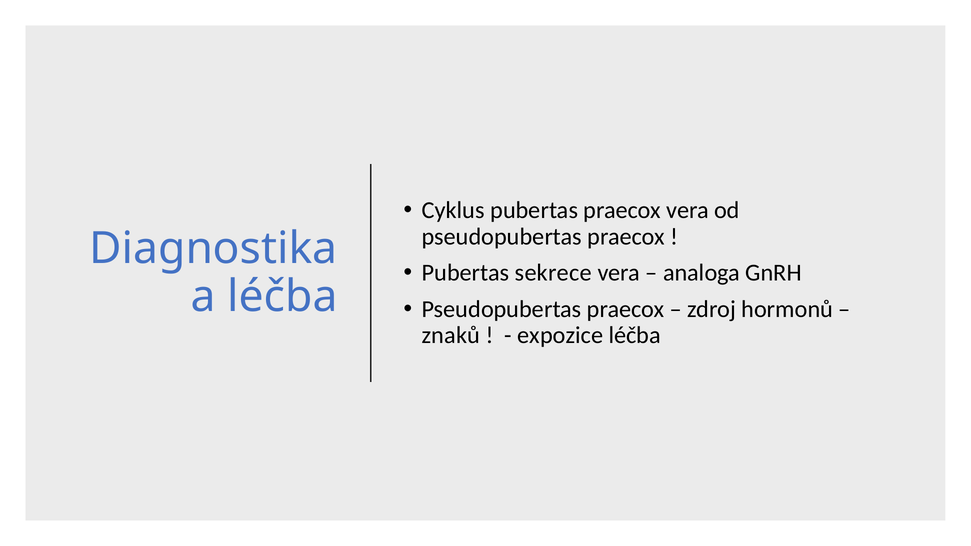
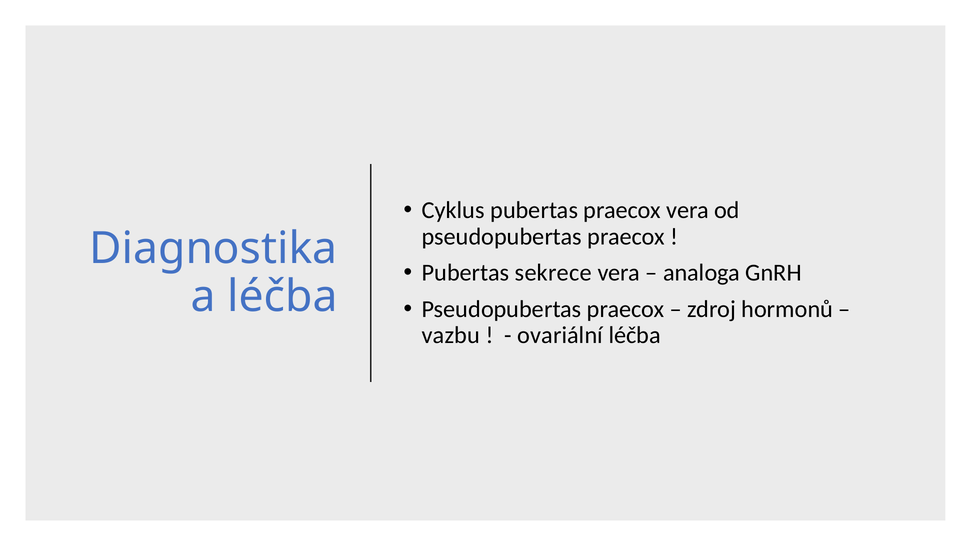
znaků: znaků -> vazbu
expozice: expozice -> ovariální
